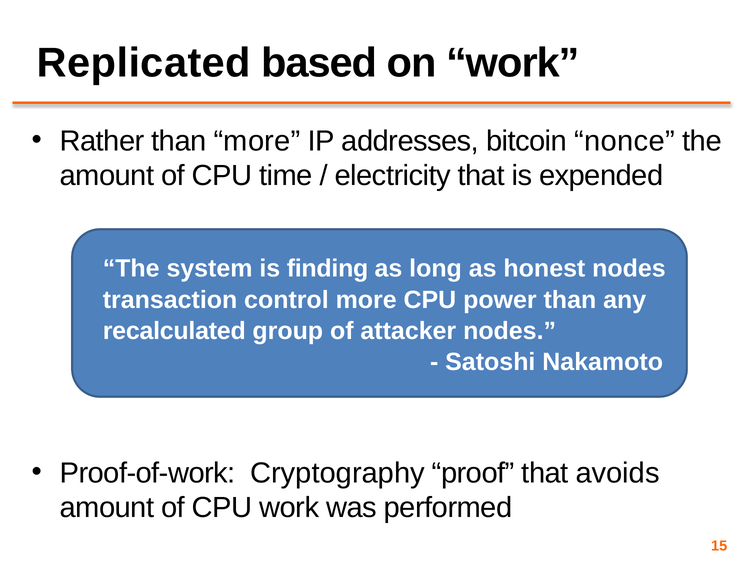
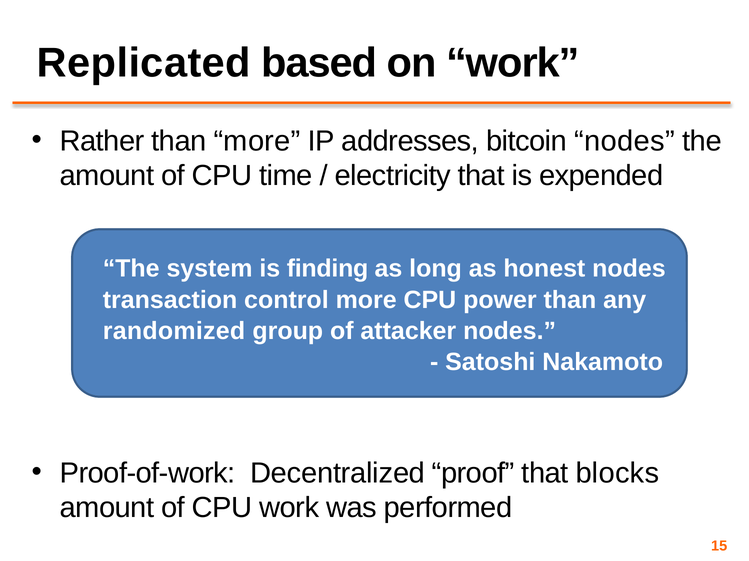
bitcoin nonce: nonce -> nodes
recalculated: recalculated -> randomized
Cryptography: Cryptography -> Decentralized
avoids: avoids -> blocks
